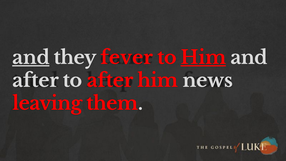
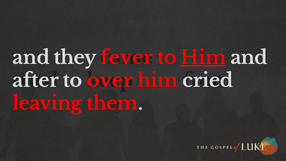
and at (31, 58) underline: present -> none
to after: after -> over
news: news -> cried
